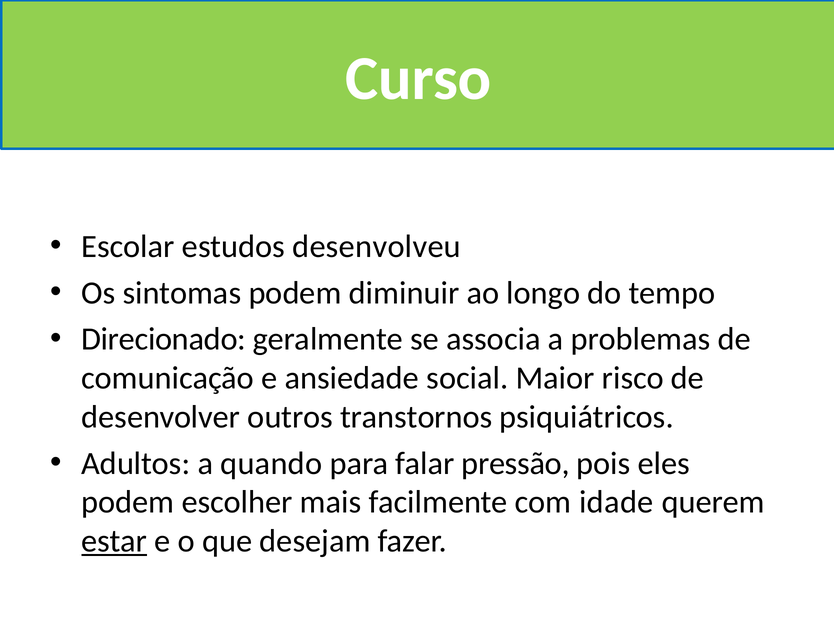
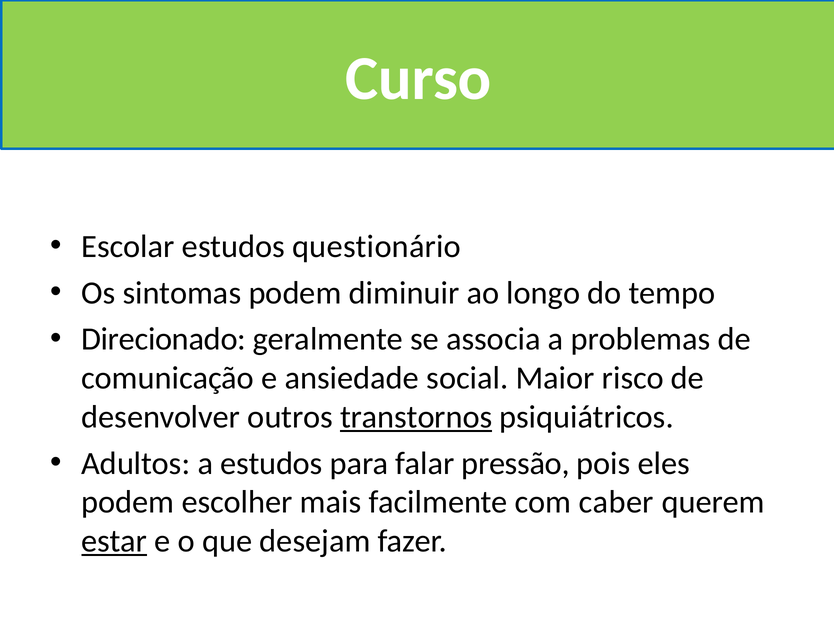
desenvolveu: desenvolveu -> questionário
transtornos underline: none -> present
a quando: quando -> estudos
idade: idade -> caber
